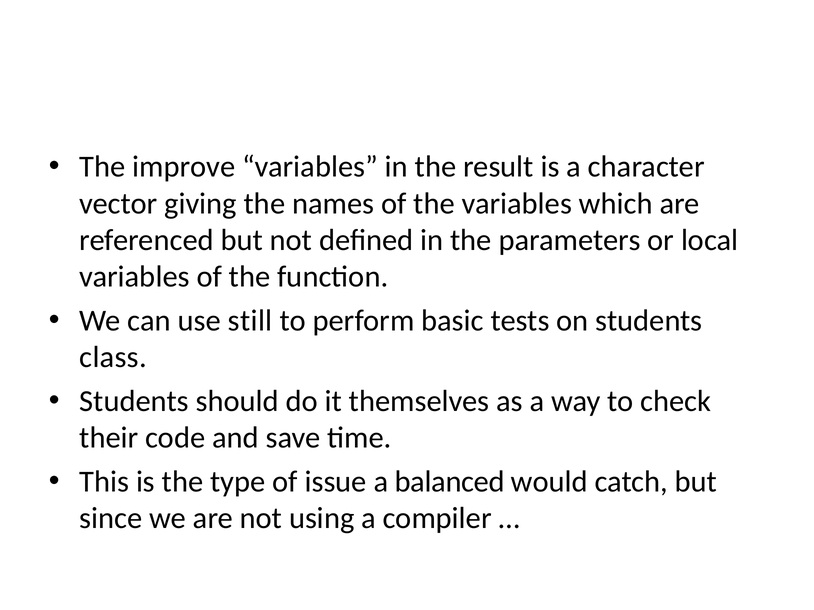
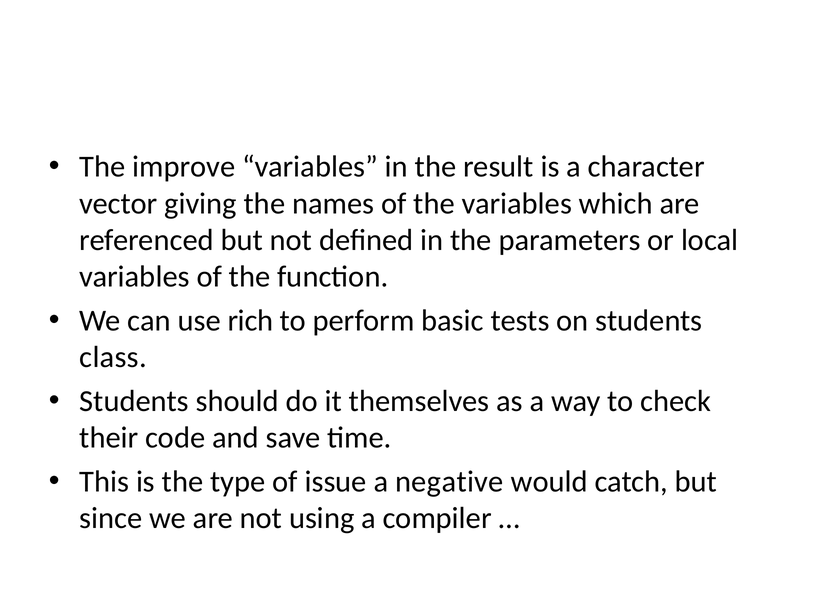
still: still -> rich
balanced: balanced -> negative
